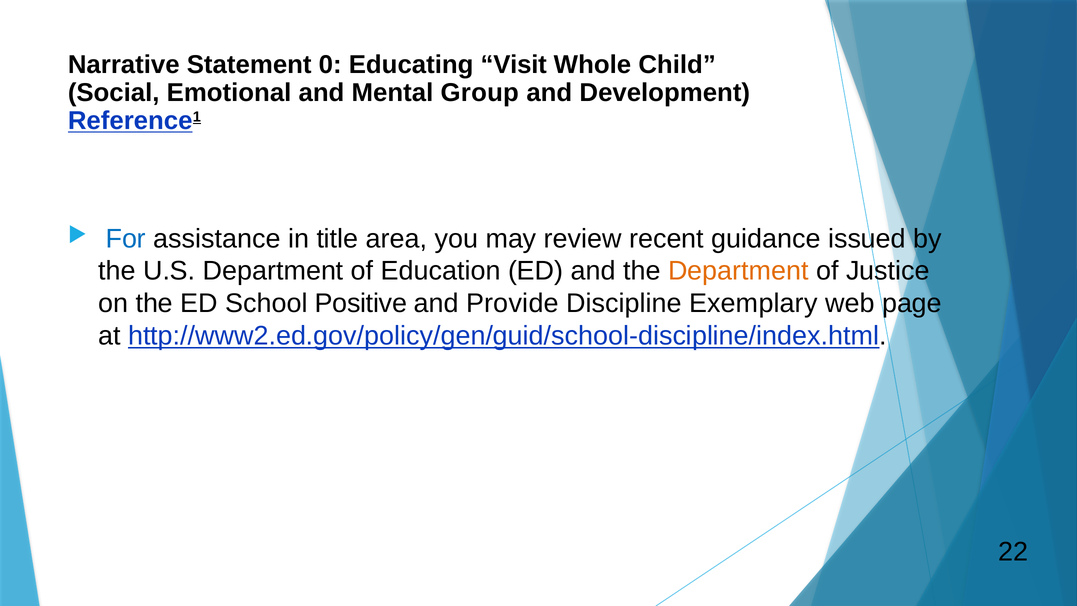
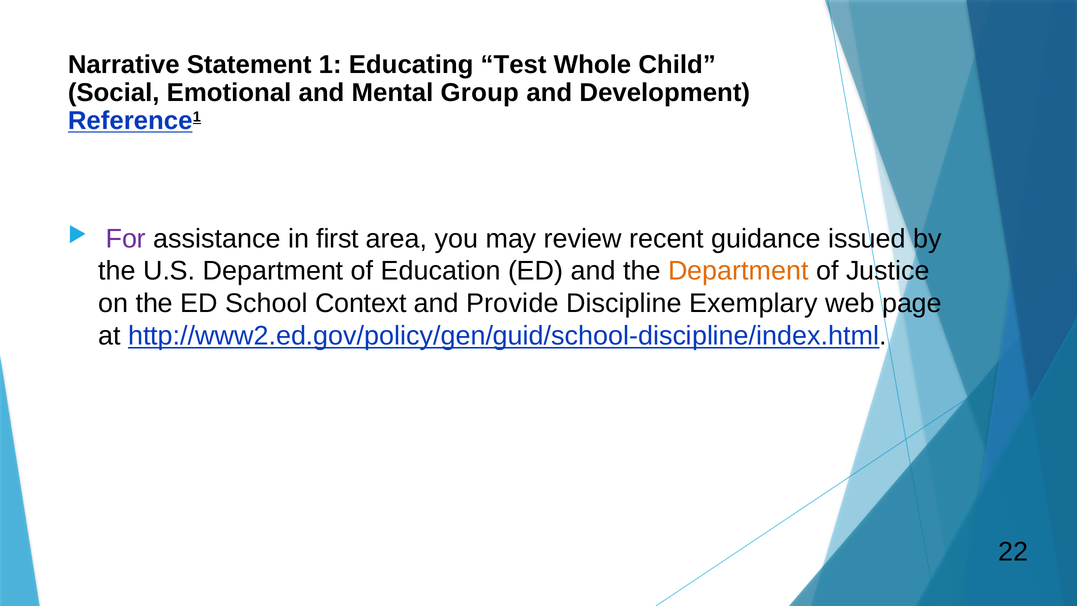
0: 0 -> 1
Visit: Visit -> Test
For colour: blue -> purple
title: title -> first
Positive: Positive -> Context
